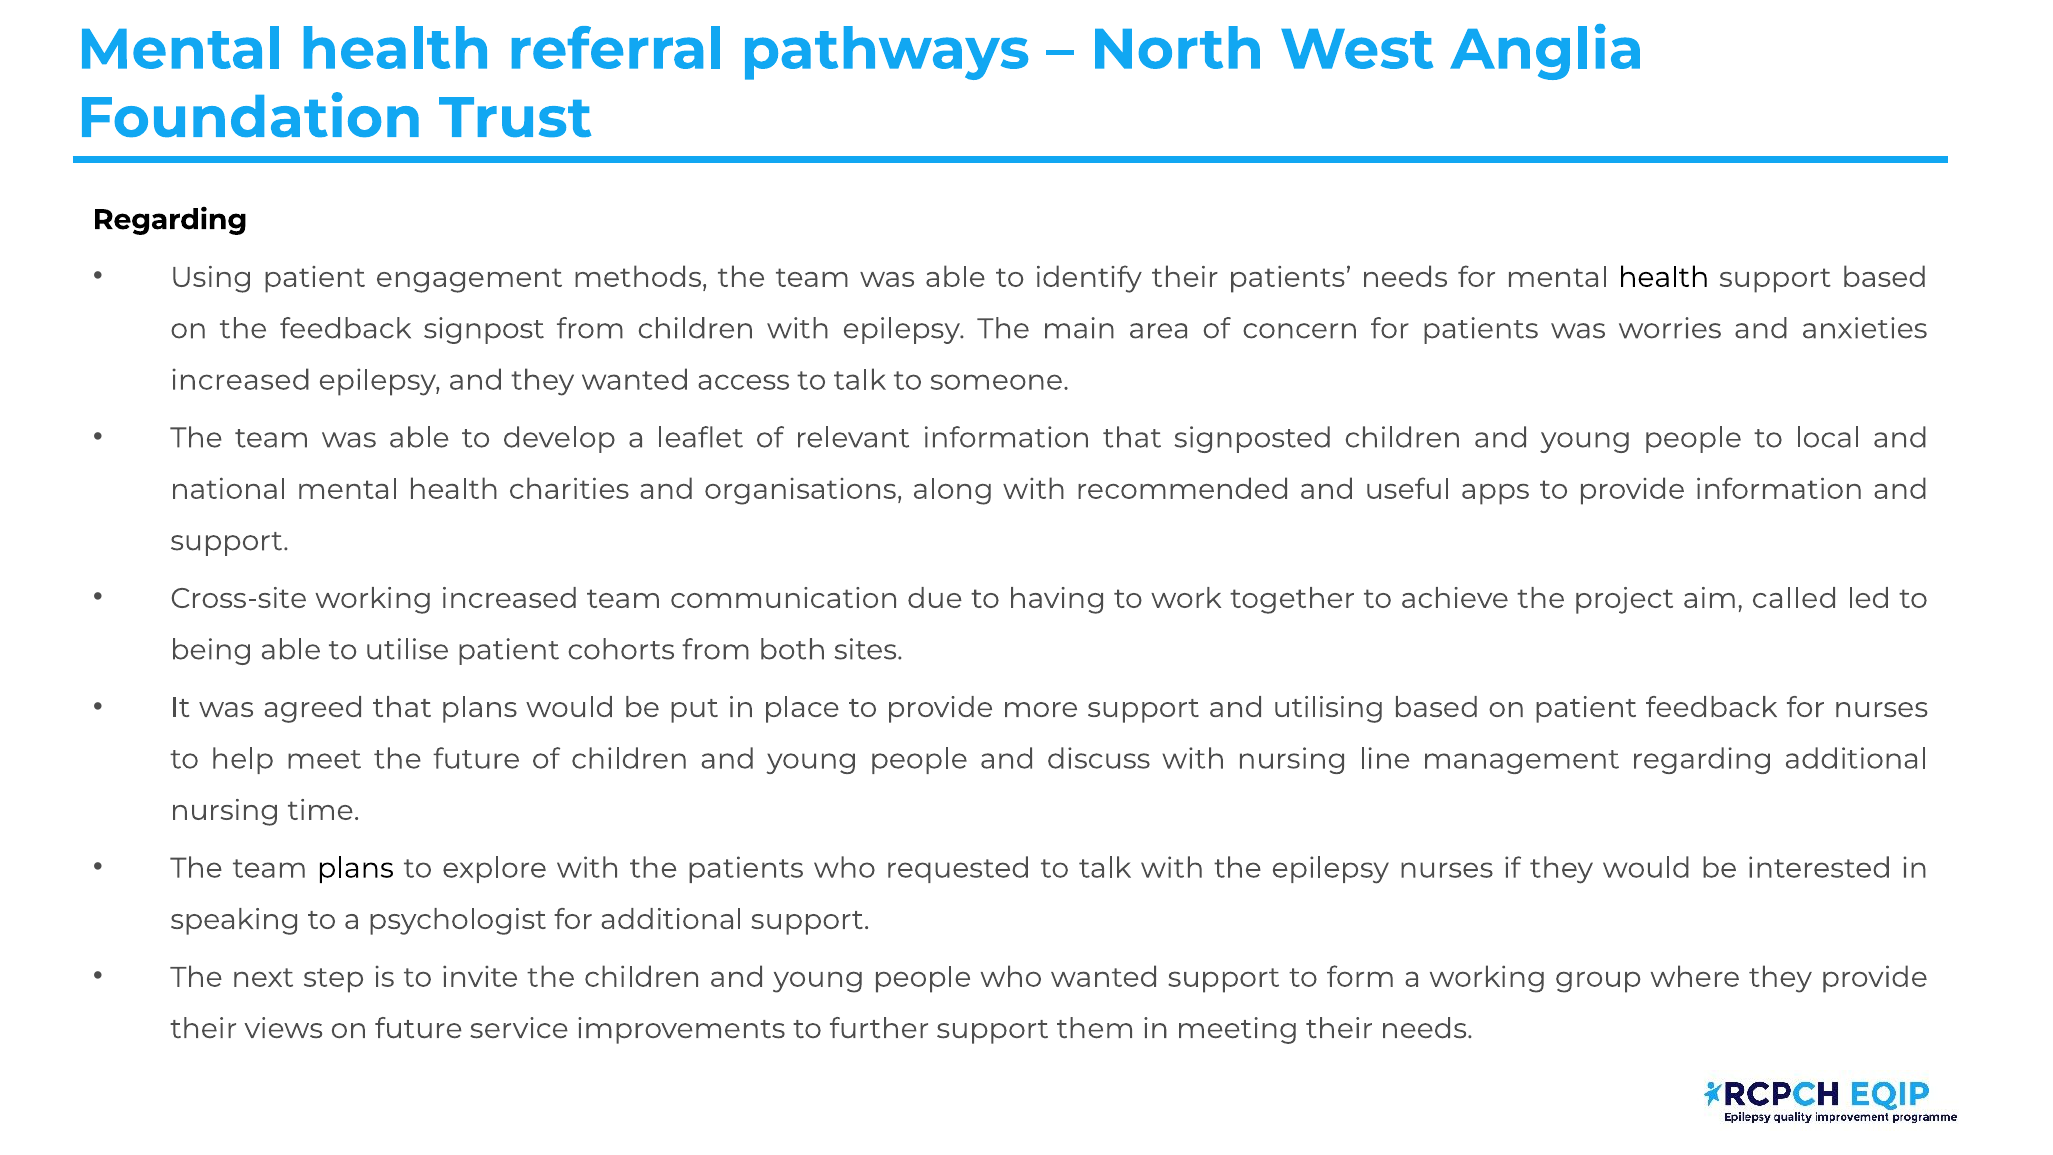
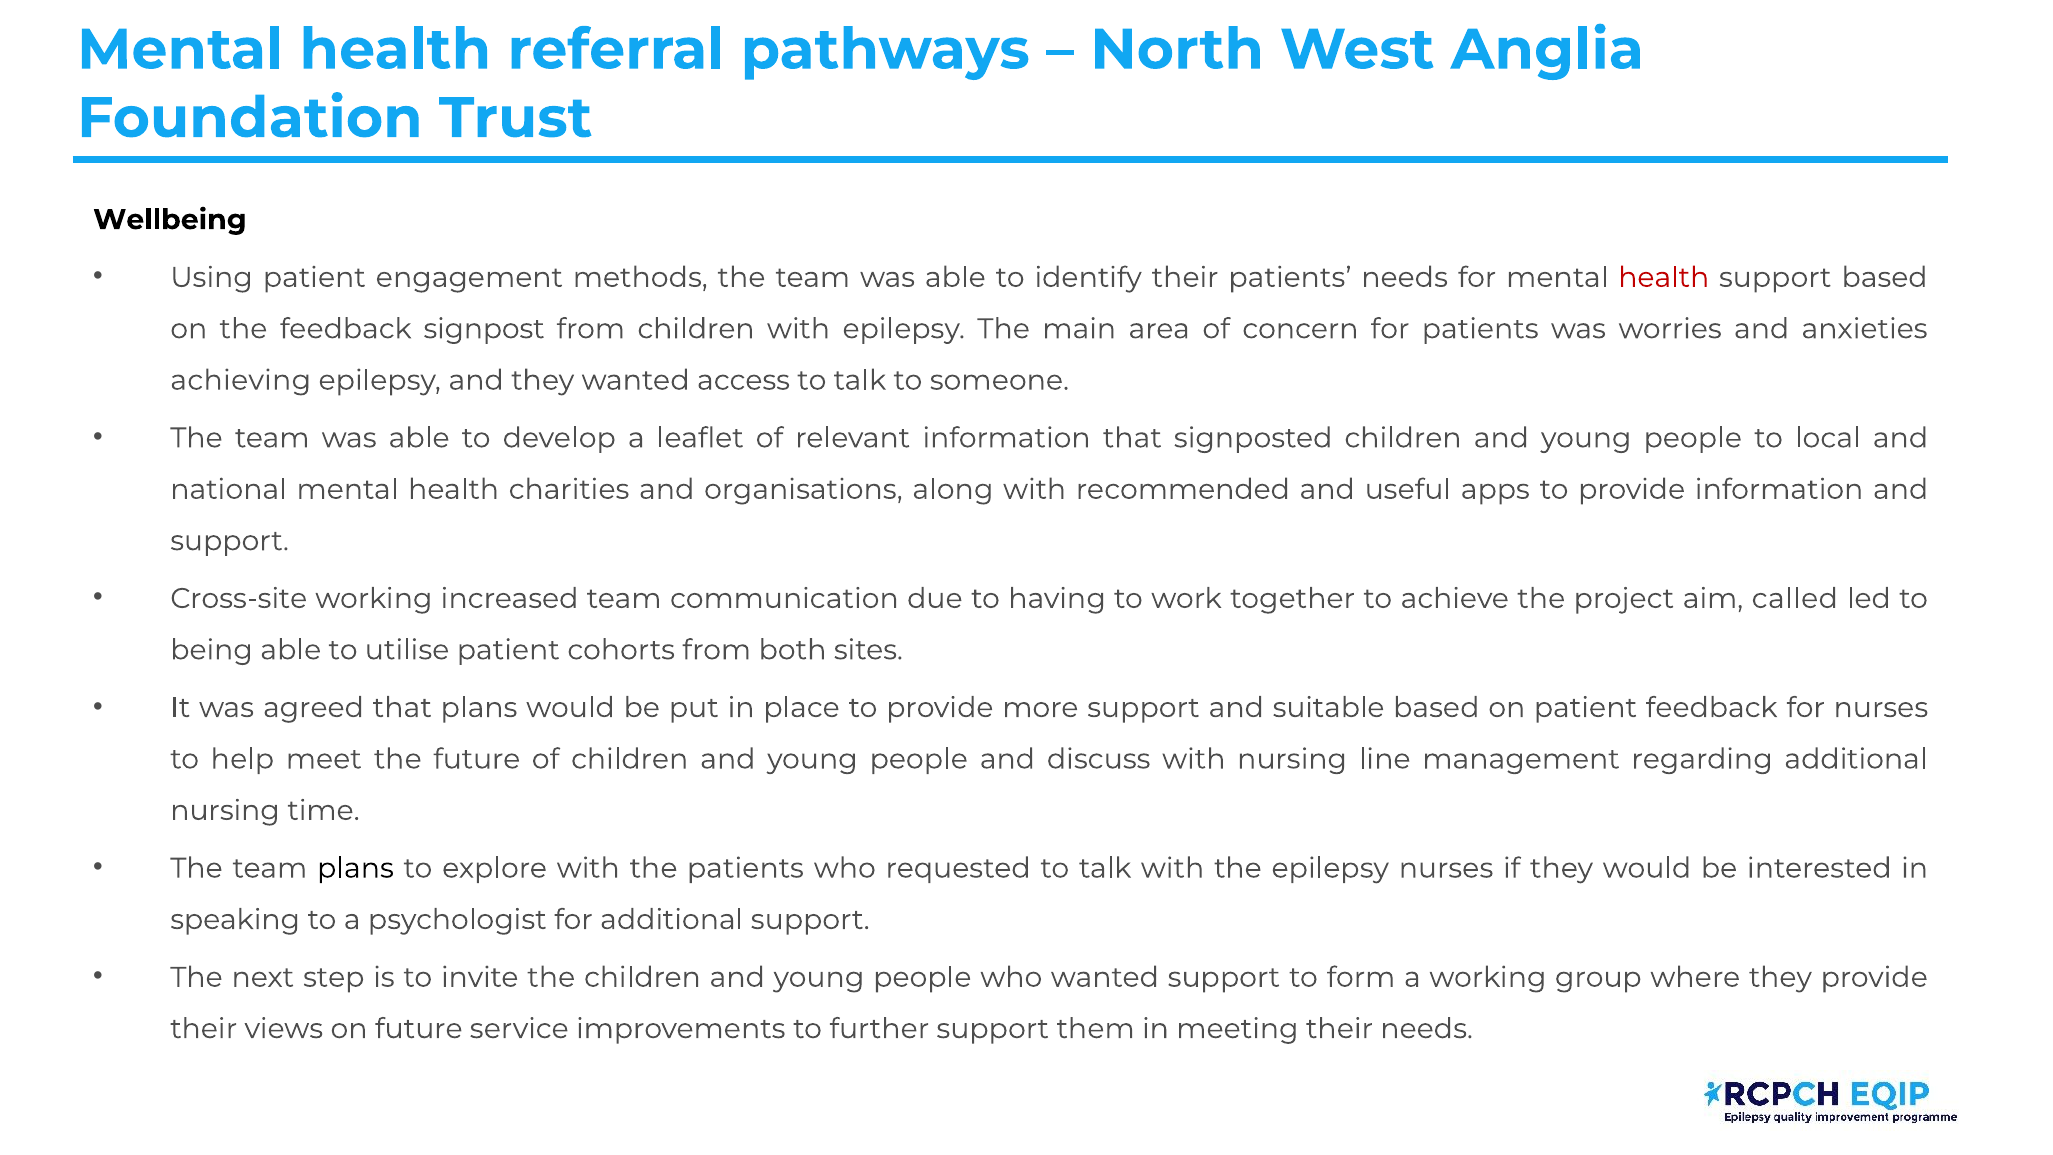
Regarding at (170, 220): Regarding -> Wellbeing
health at (1664, 277) colour: black -> red
increased at (241, 380): increased -> achieving
utilising: utilising -> suitable
